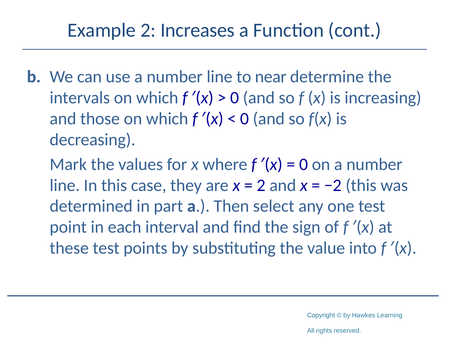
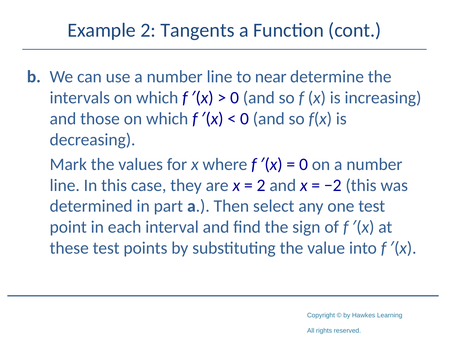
Increases: Increases -> Tangents
